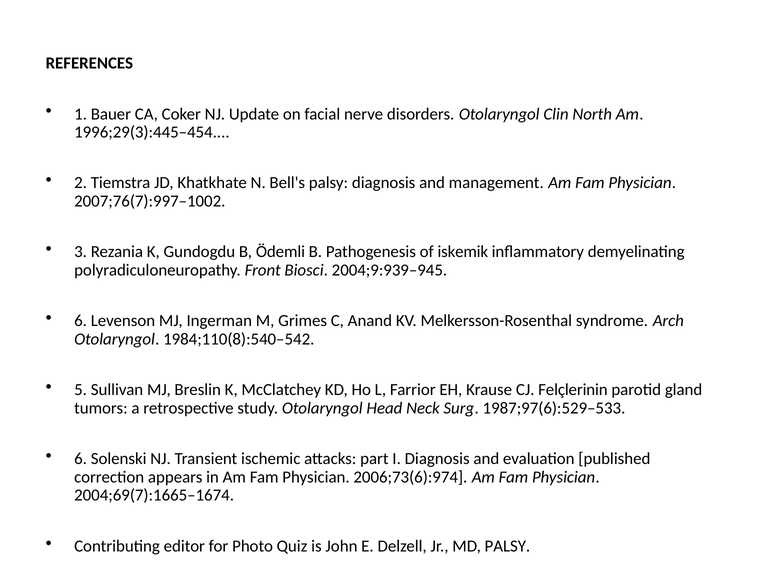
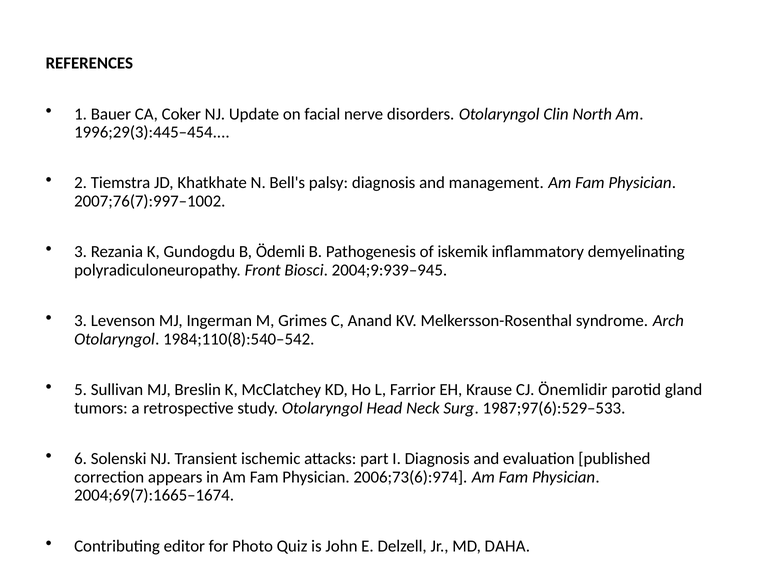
6 at (81, 321): 6 -> 3
Felçlerinin: Felçlerinin -> Önemlidir
MD PALSY: PALSY -> DAHA
